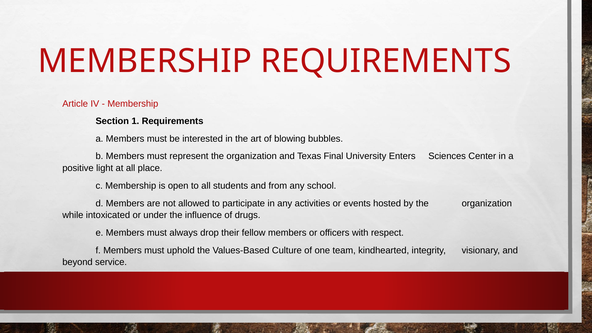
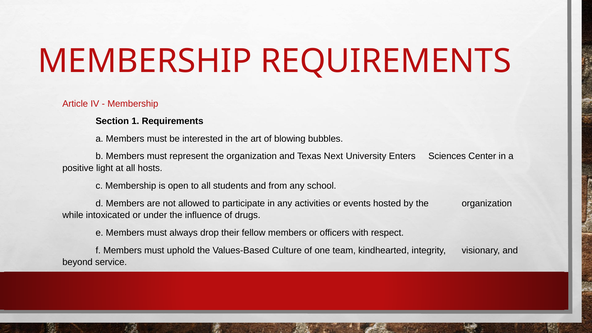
Final: Final -> Next
place: place -> hosts
